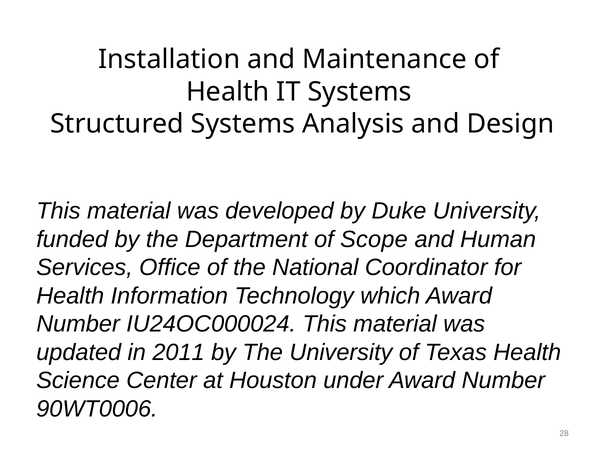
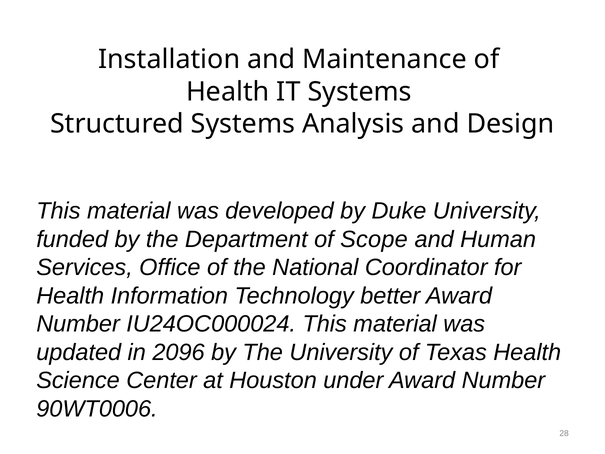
which: which -> better
2011: 2011 -> 2096
